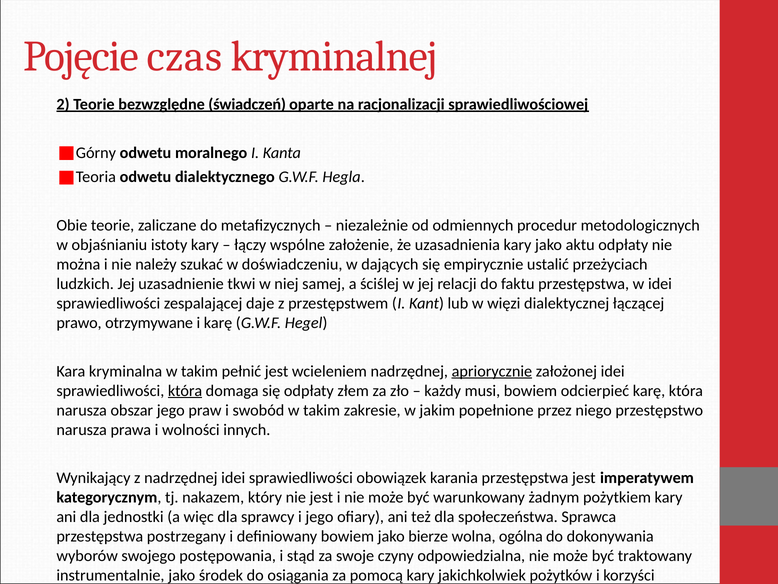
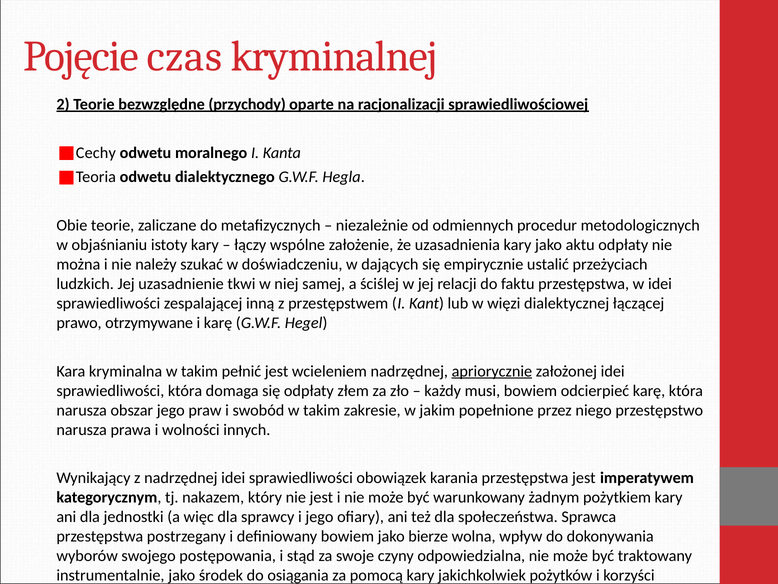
świadczeń: świadczeń -> przychody
Górny: Górny -> Cechy
daje: daje -> inną
która at (185, 390) underline: present -> none
ogólna: ogólna -> wpływ
